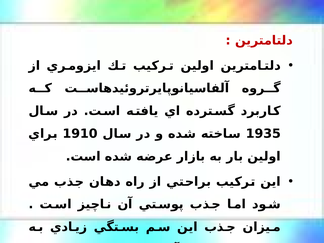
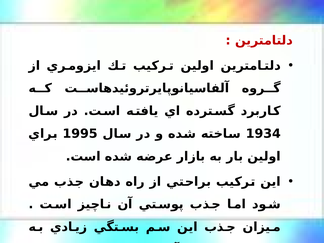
1910: 1910 -> 1995
1935: 1935 -> 1934
